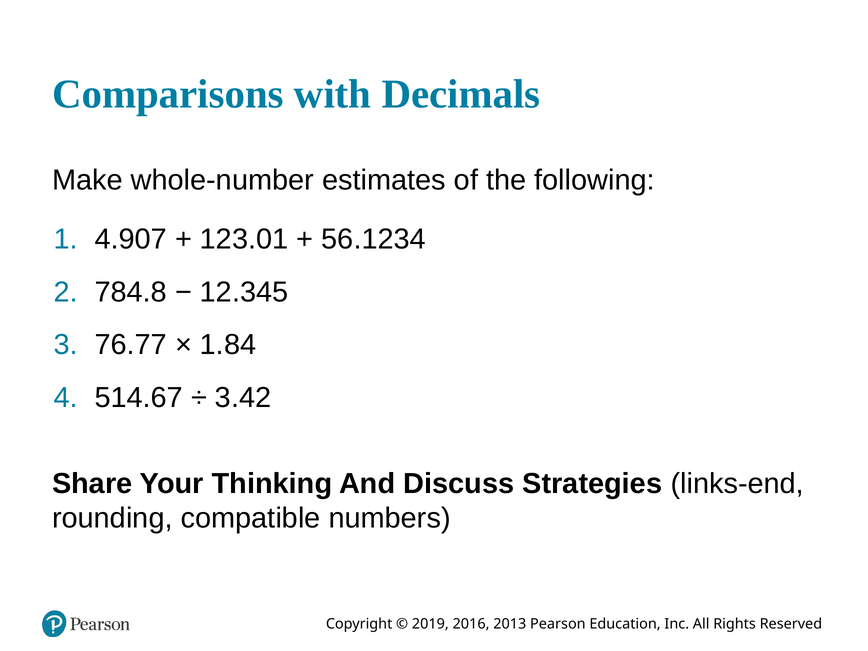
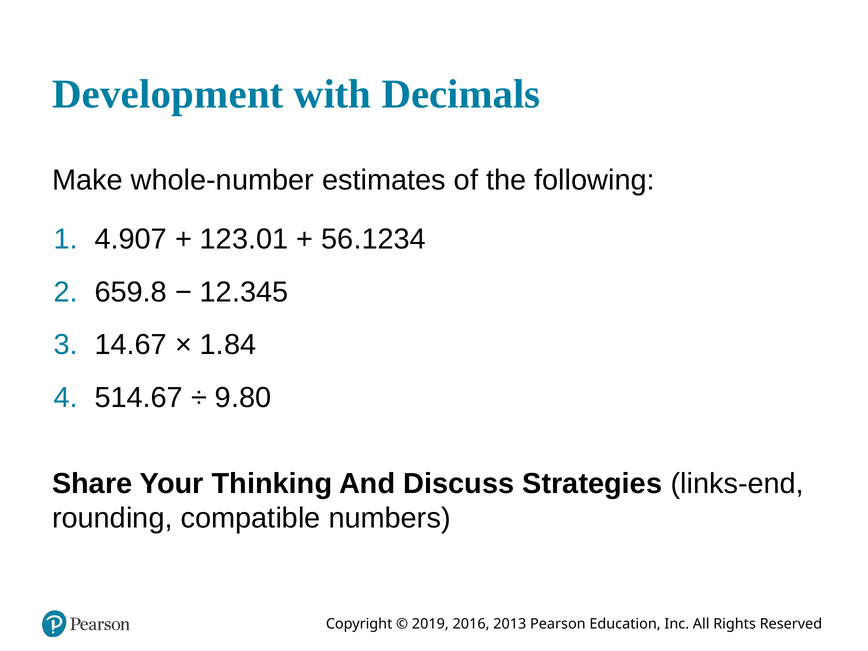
Comparisons: Comparisons -> Development
784.8: 784.8 -> 659.8
76.77: 76.77 -> 14.67
3.42: 3.42 -> 9.80
